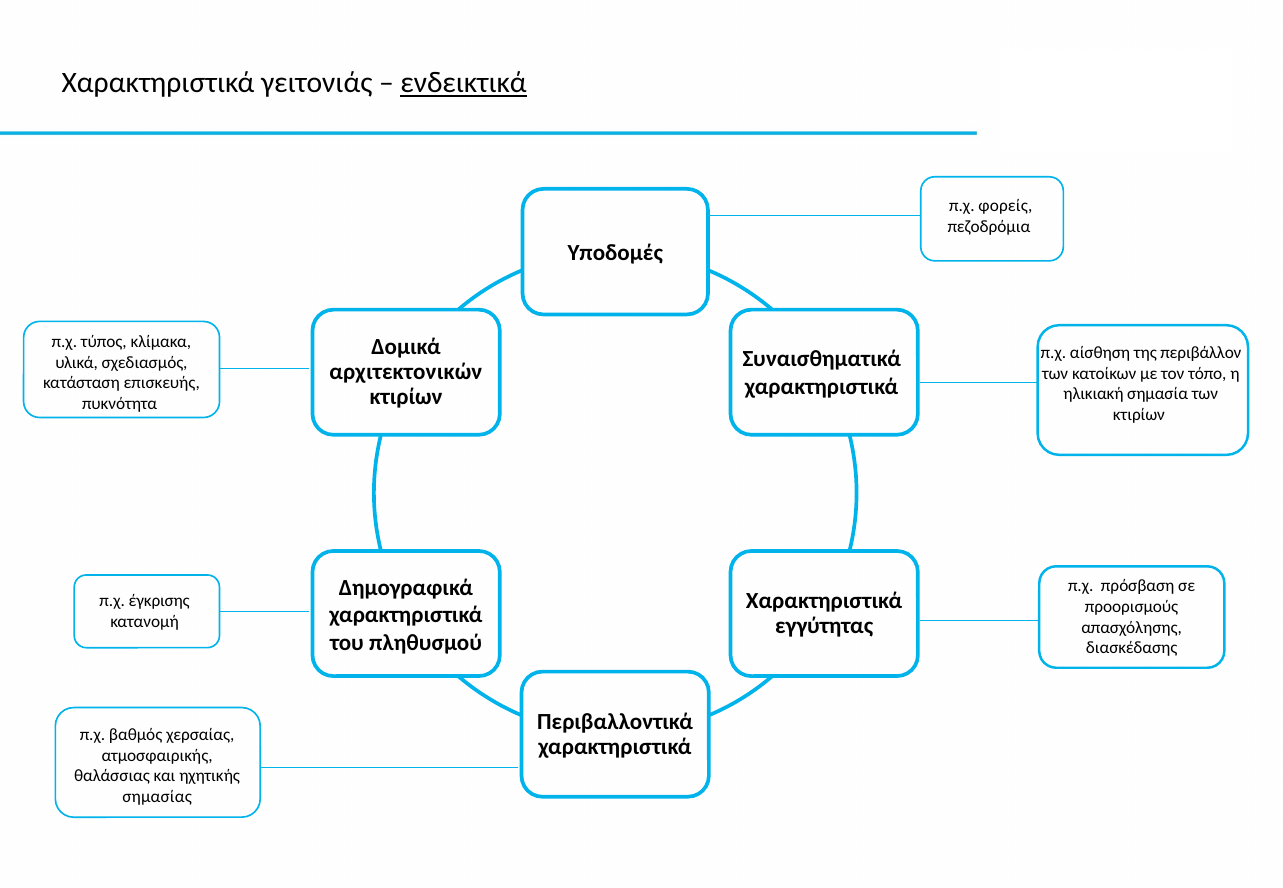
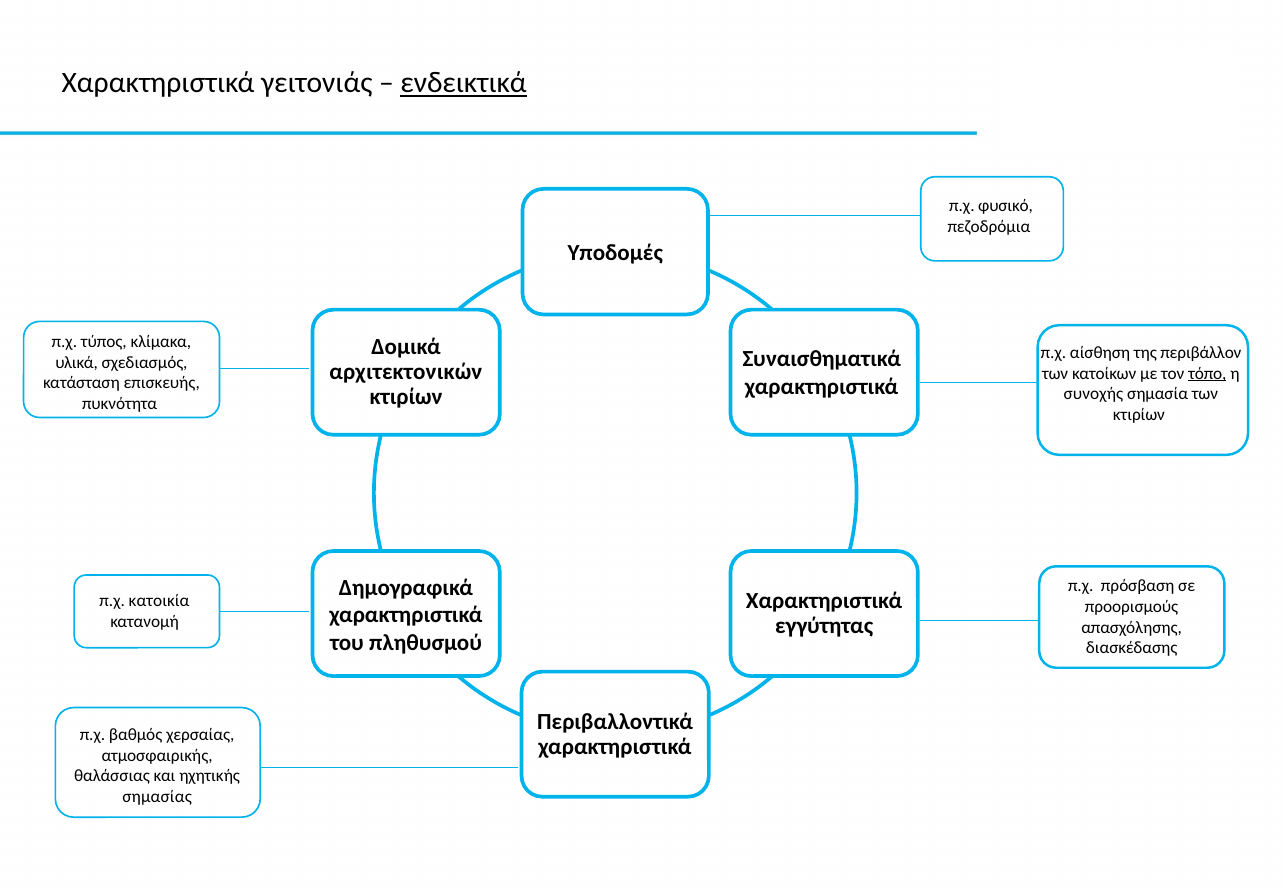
φορείς: φορείς -> φυσικό
τόπο underline: none -> present
ηλικιακή: ηλικιακή -> συνοχής
έγκρισης: έγκρισης -> κατοικία
